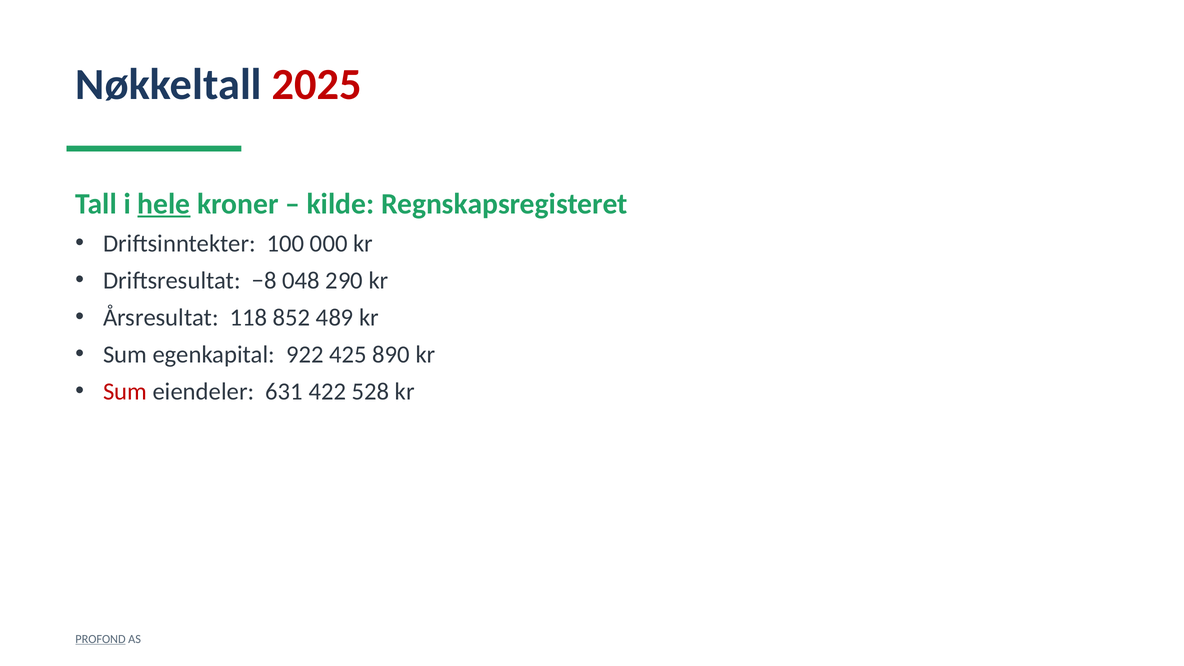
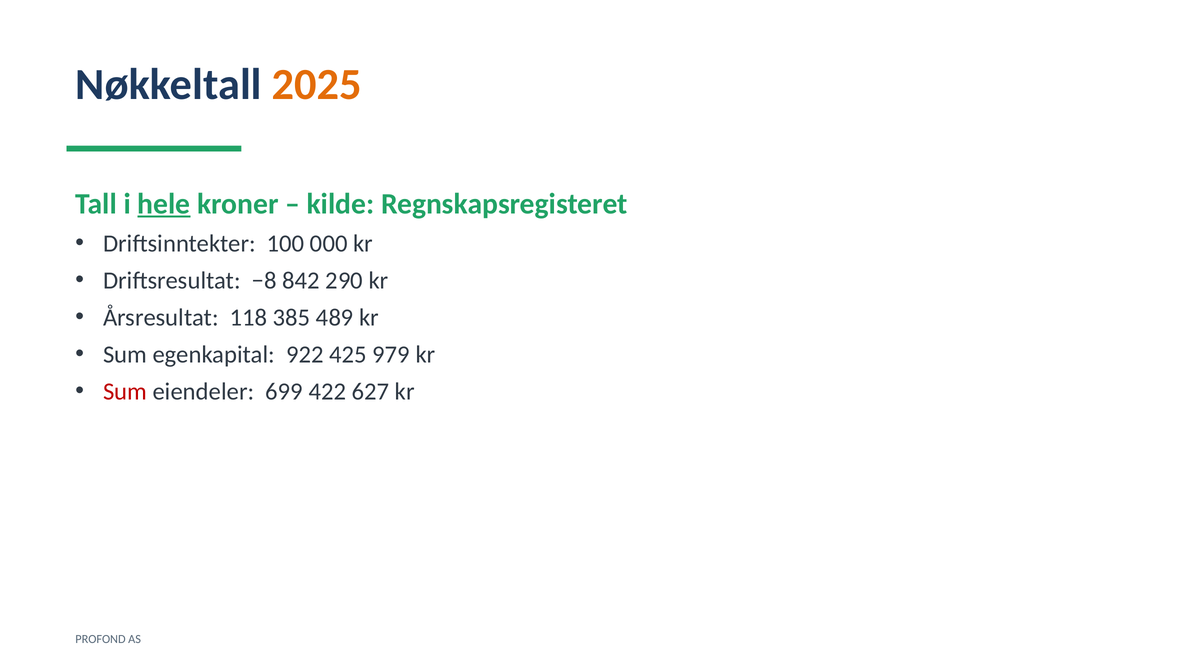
2025 colour: red -> orange
048: 048 -> 842
852: 852 -> 385
890: 890 -> 979
631: 631 -> 699
528: 528 -> 627
PROFOND underline: present -> none
